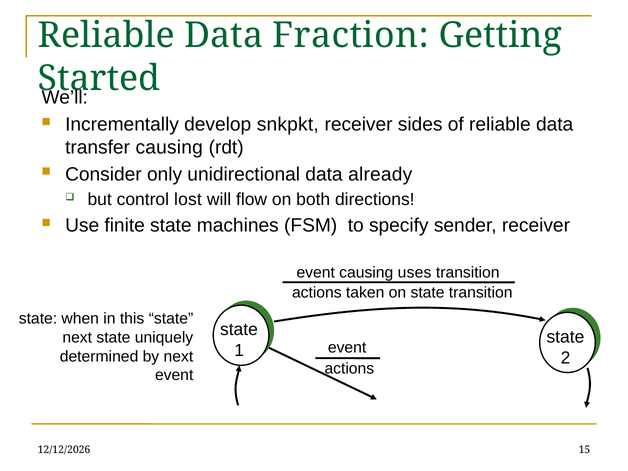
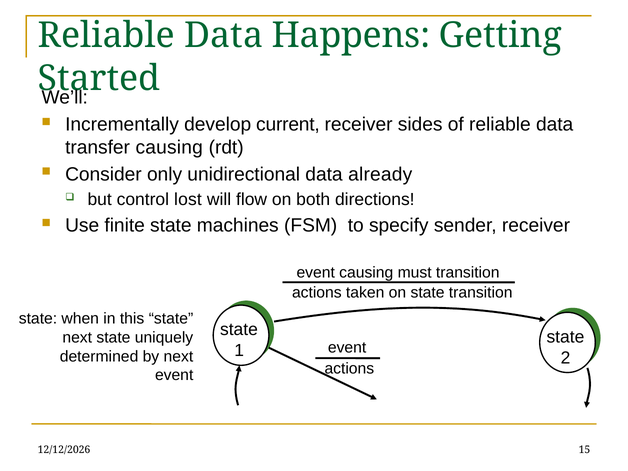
Fraction: Fraction -> Happens
snkpkt: snkpkt -> current
uses: uses -> must
